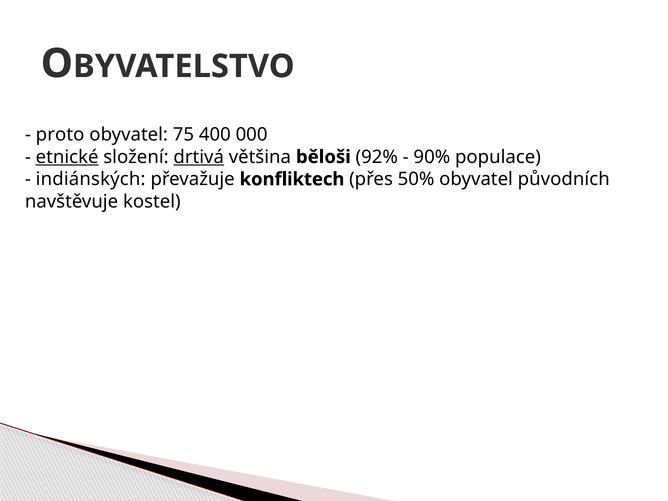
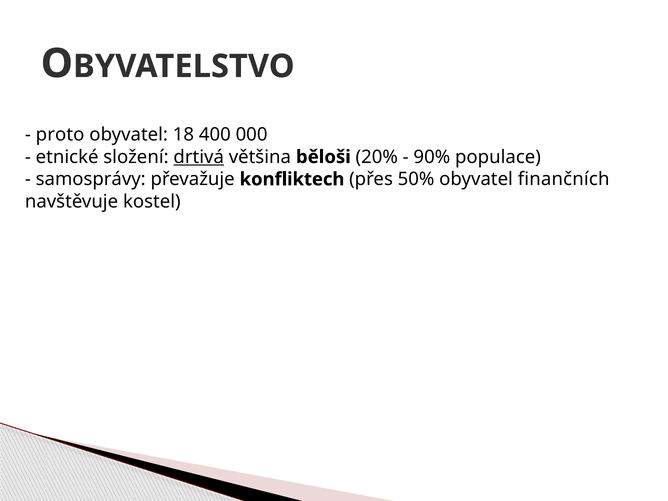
75: 75 -> 18
etnické underline: present -> none
92%: 92% -> 20%
indiánských: indiánských -> samosprávy
původních: původních -> finančních
